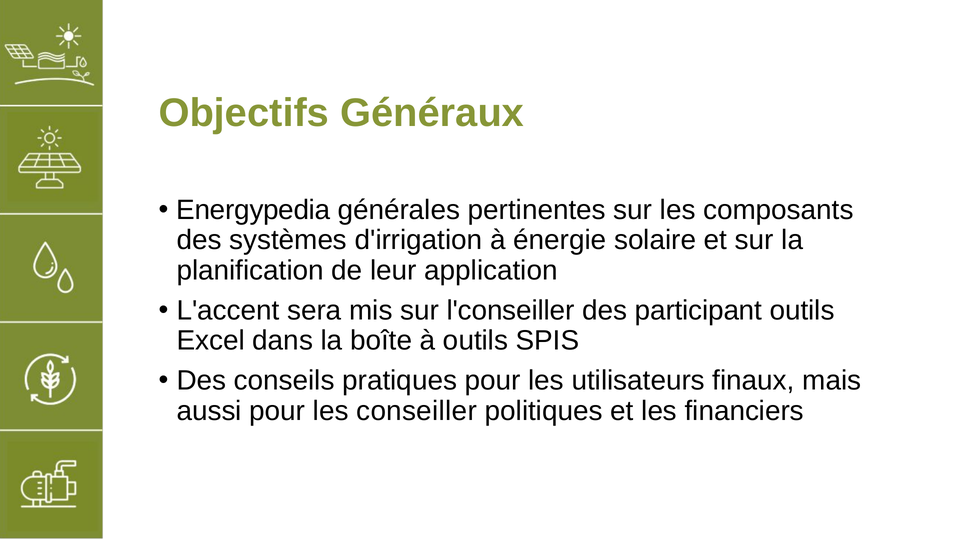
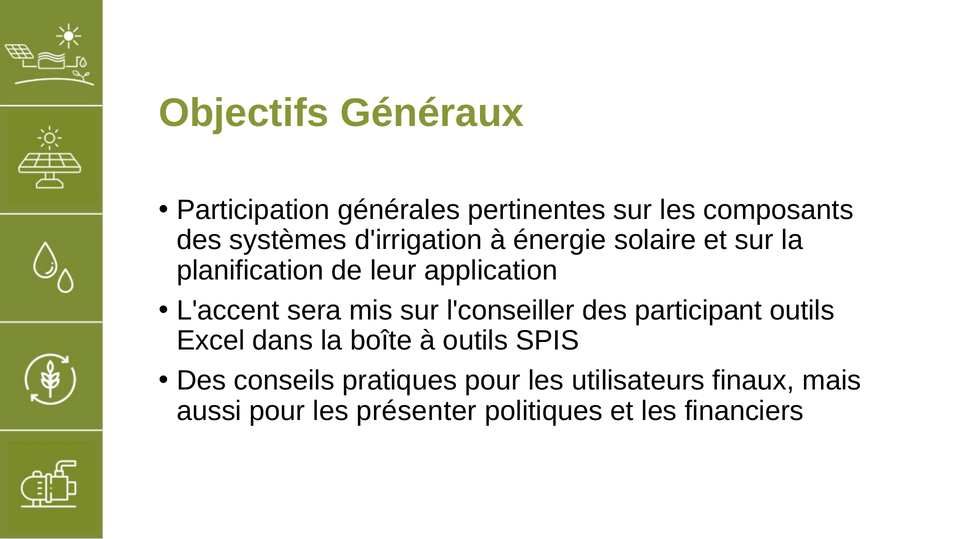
Energypedia: Energypedia -> Participation
conseiller: conseiller -> présenter
